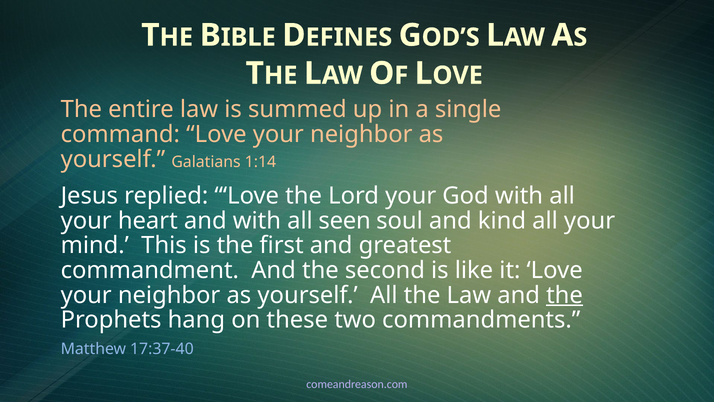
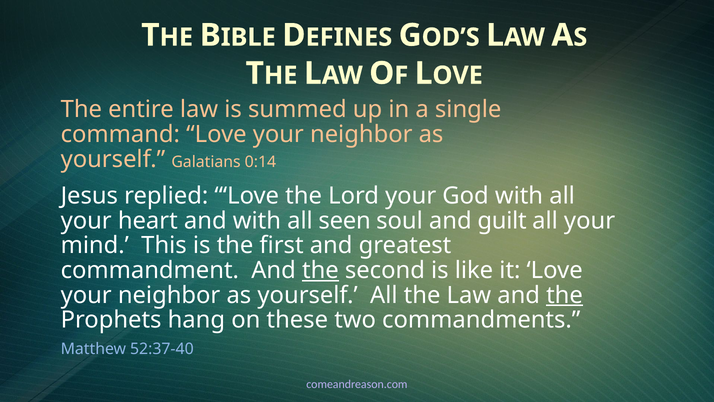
1:14: 1:14 -> 0:14
kind: kind -> guilt
the at (320, 270) underline: none -> present
17:37-40: 17:37-40 -> 52:37-40
